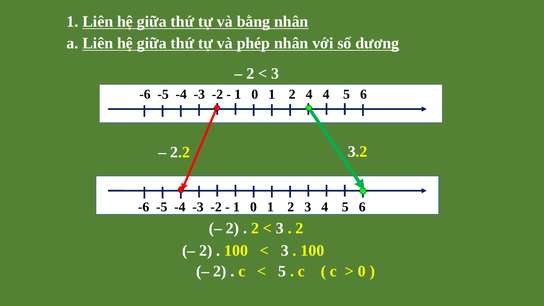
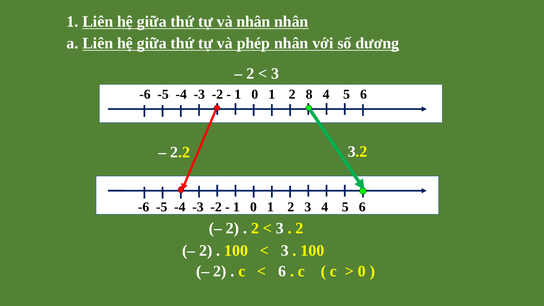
và bằng: bằng -> nhân
2 4: 4 -> 8
5 at (282, 271): 5 -> 6
